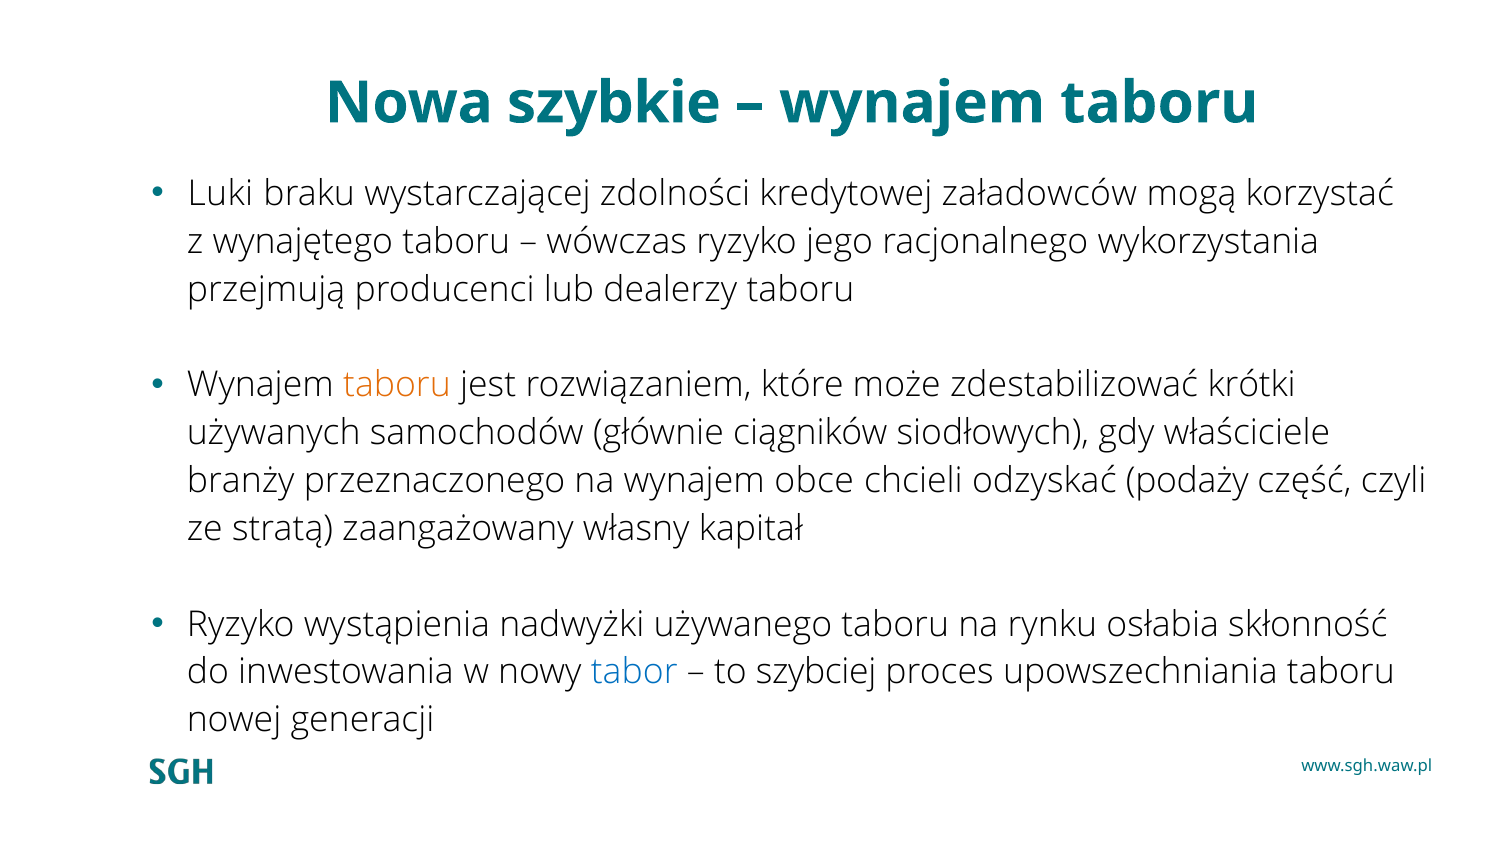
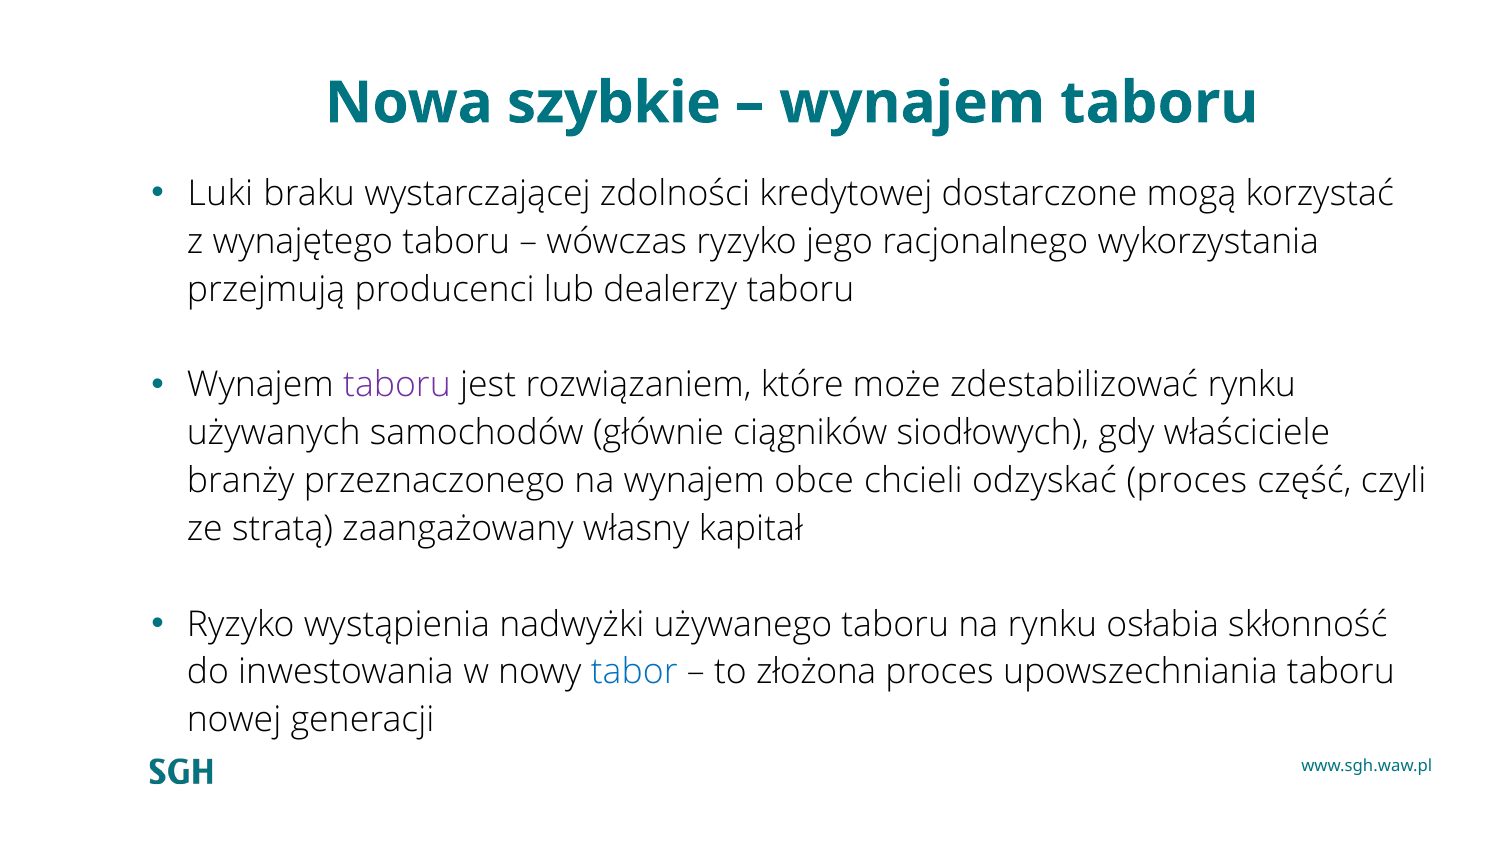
załadowców: załadowców -> dostarczone
taboru at (397, 386) colour: orange -> purple
zdestabilizować krótki: krótki -> rynku
odzyskać podaży: podaży -> proces
szybciej: szybciej -> złożona
